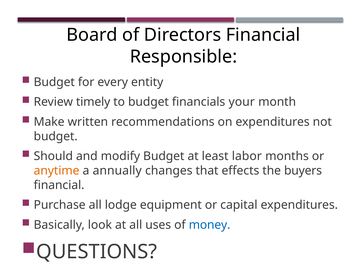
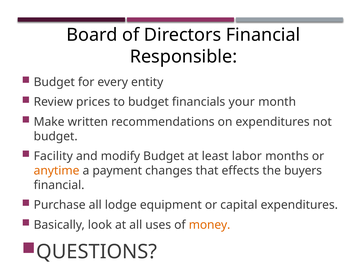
timely: timely -> prices
Should: Should -> Facility
annually: annually -> payment
money colour: blue -> orange
